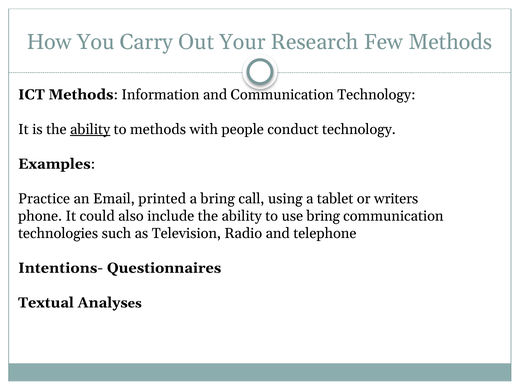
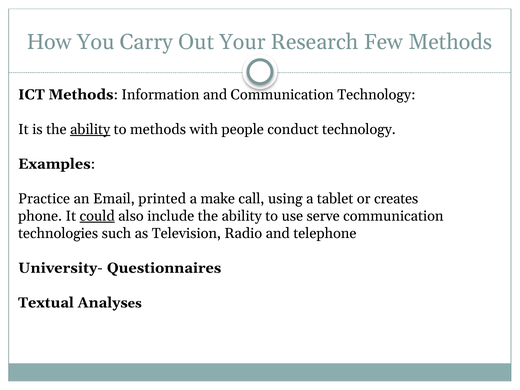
a bring: bring -> make
writers: writers -> creates
could underline: none -> present
use bring: bring -> serve
Intentions-: Intentions- -> University-
